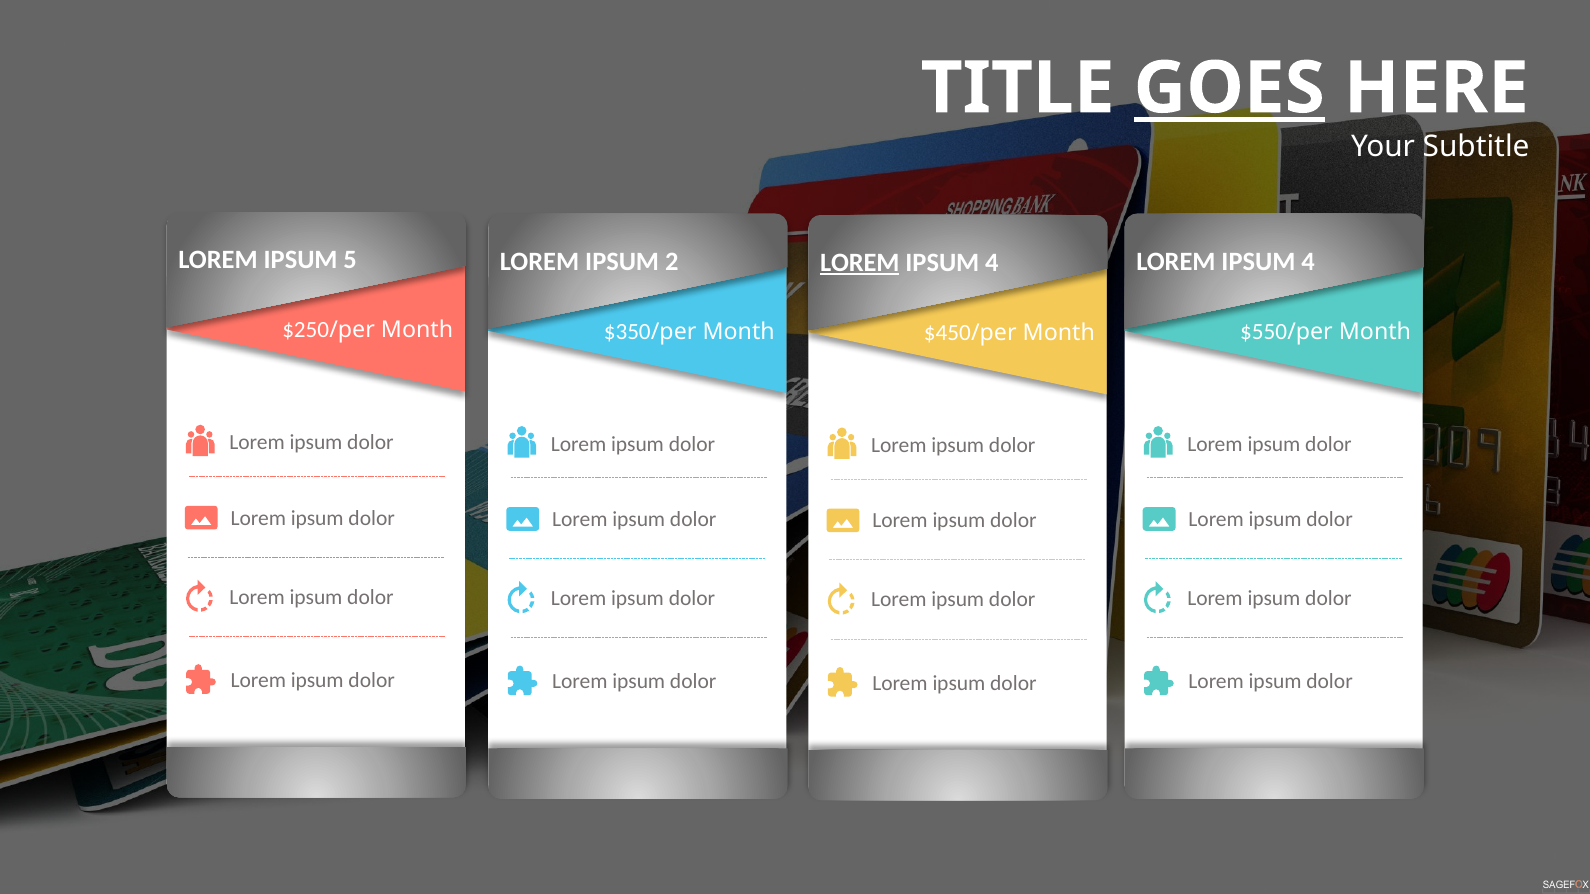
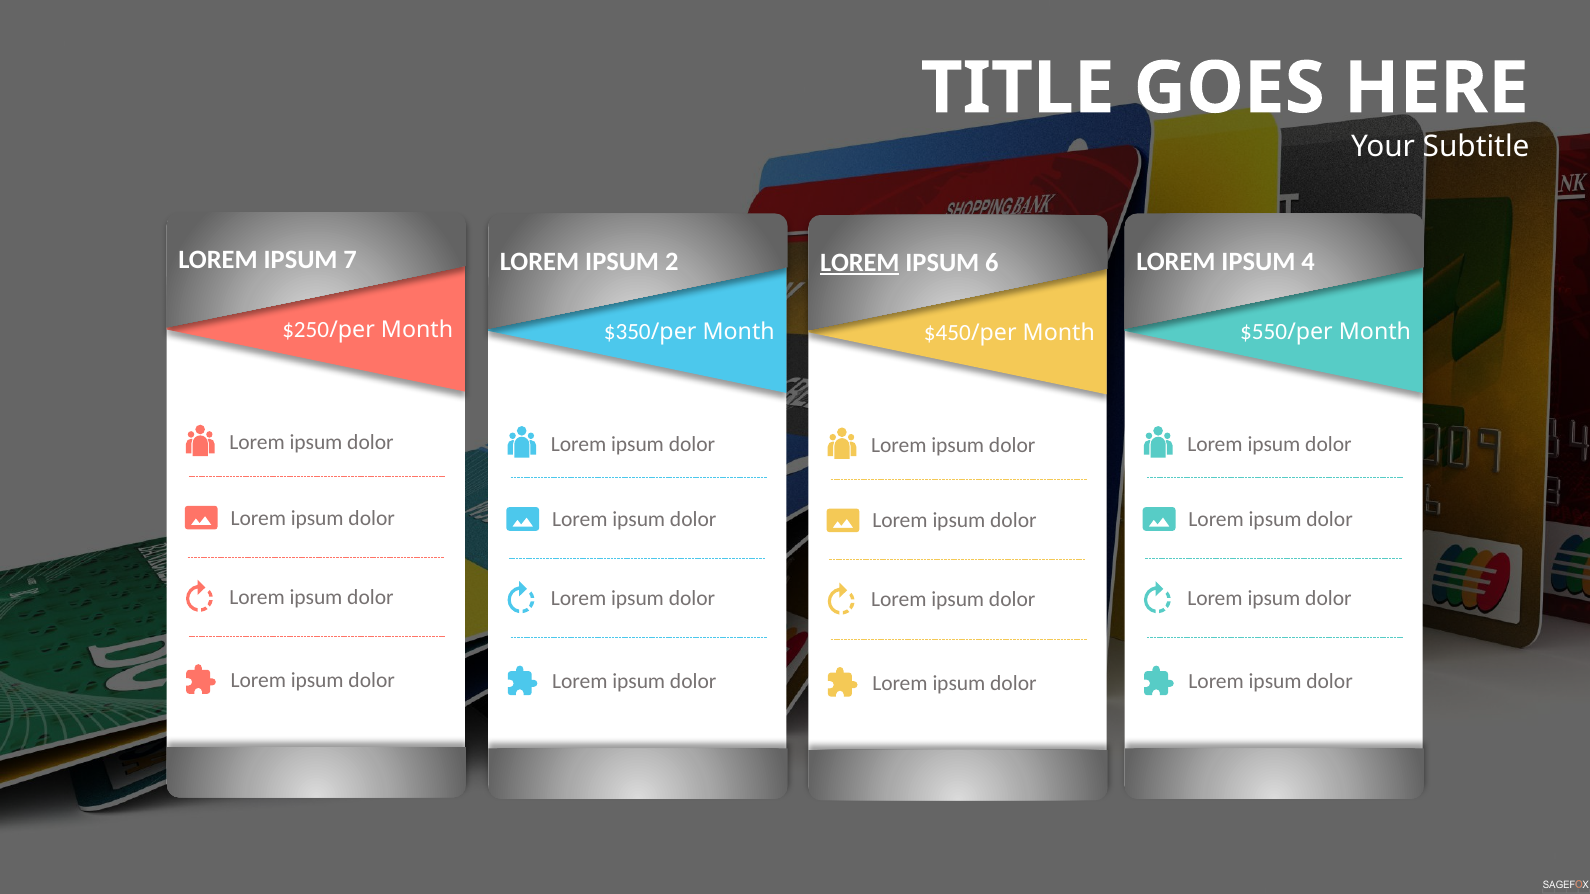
GOES underline: present -> none
5: 5 -> 7
4 at (992, 263): 4 -> 6
